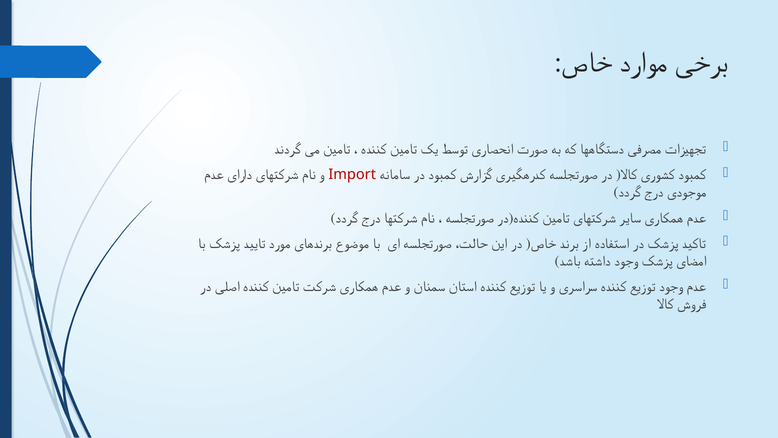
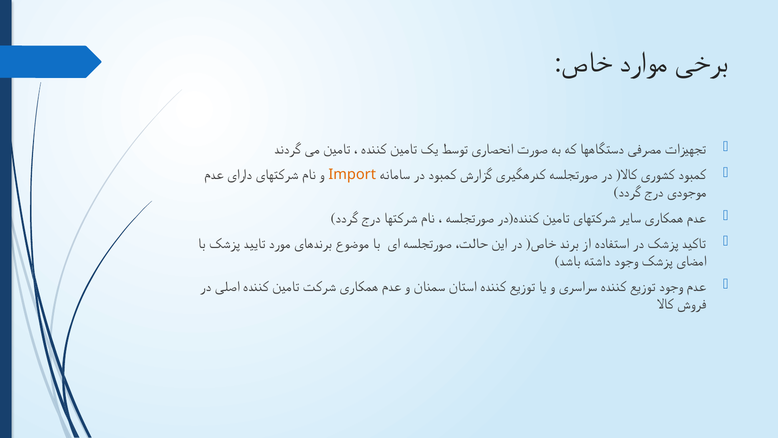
Import colour: red -> orange
